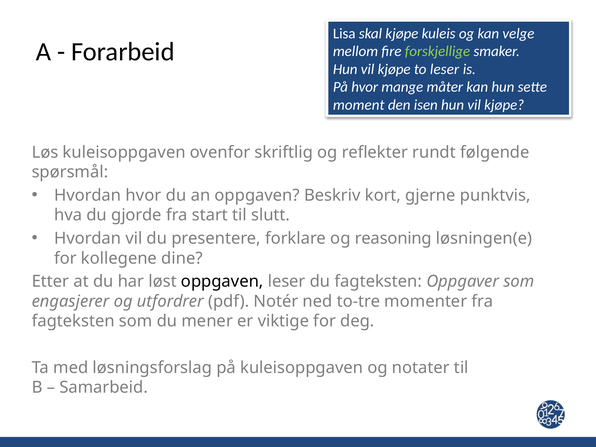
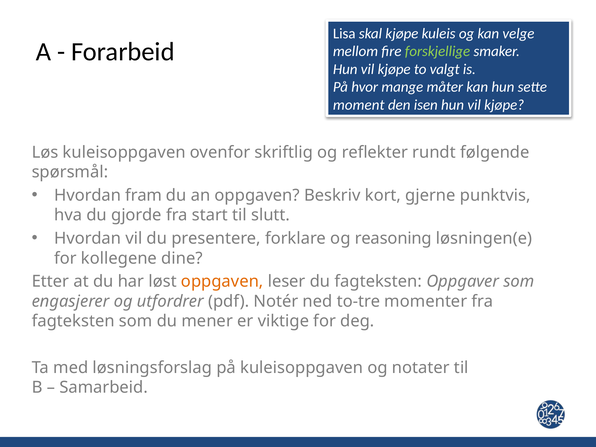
to leser: leser -> valgt
Hvordan hvor: hvor -> fram
oppgaven at (222, 281) colour: black -> orange
